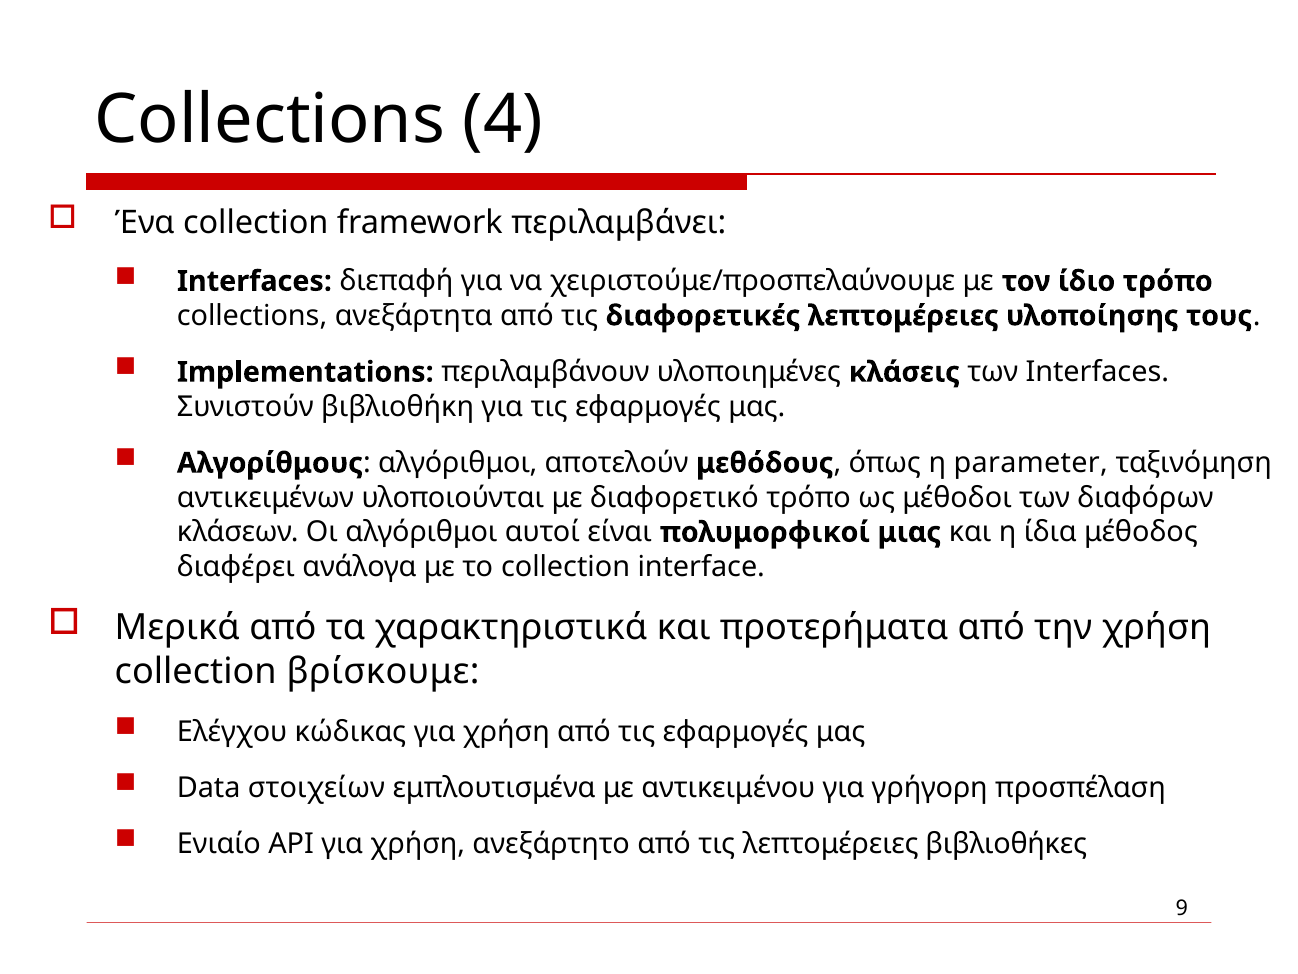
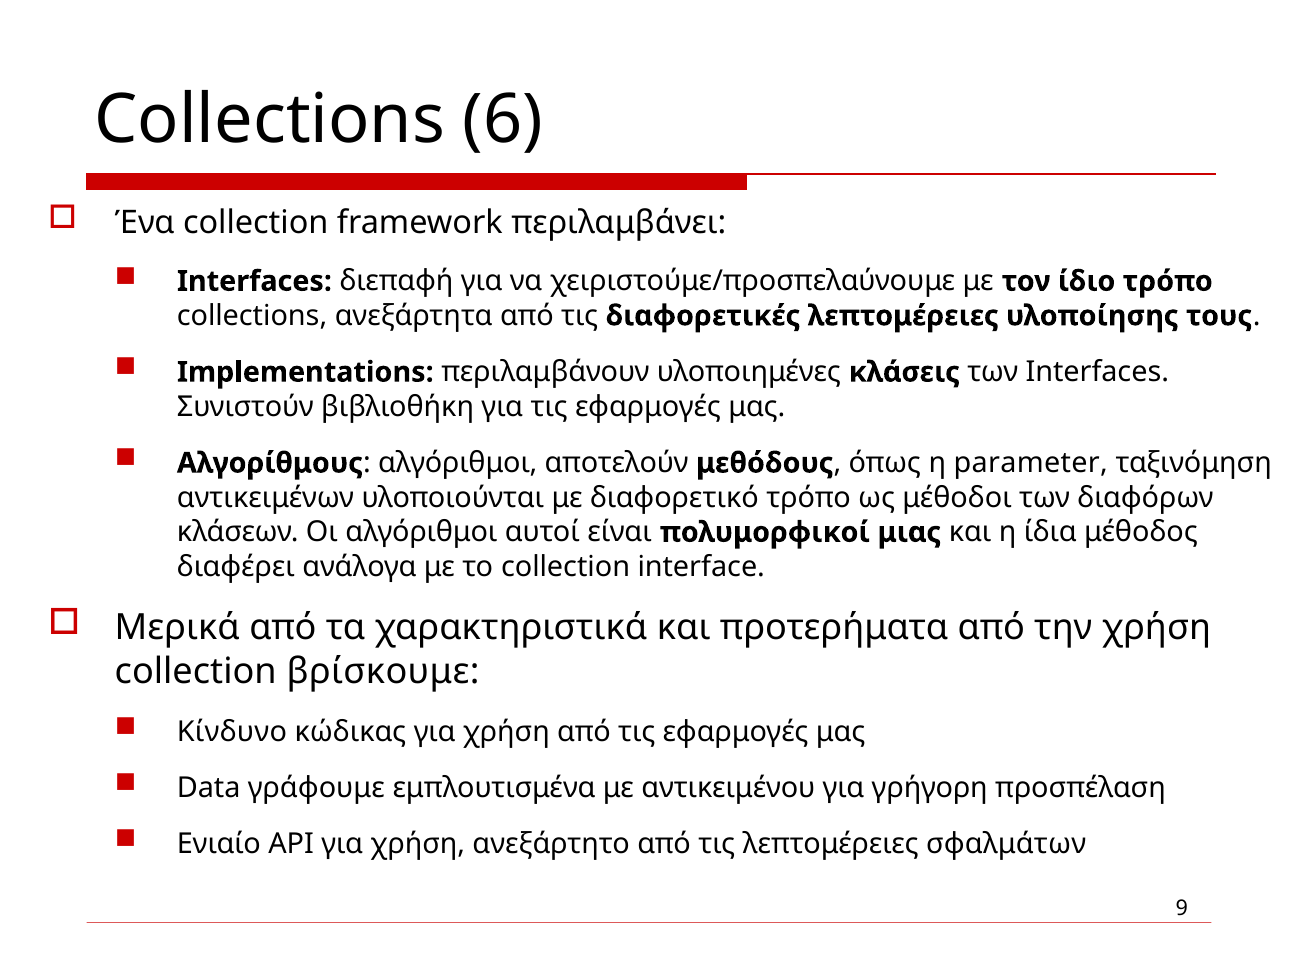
4: 4 -> 6
Ελέγχου: Ελέγχου -> Κίνδυνο
στοιχείων: στοιχείων -> γράφουμε
βιβλιοθήκες: βιβλιοθήκες -> σφαλμάτων
